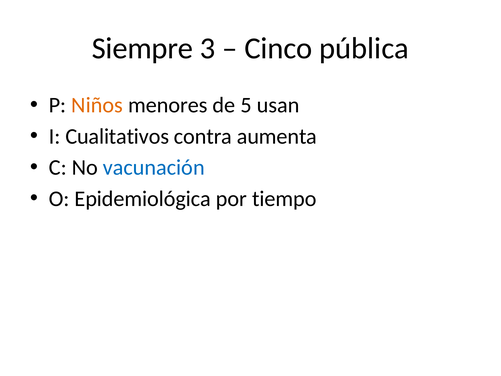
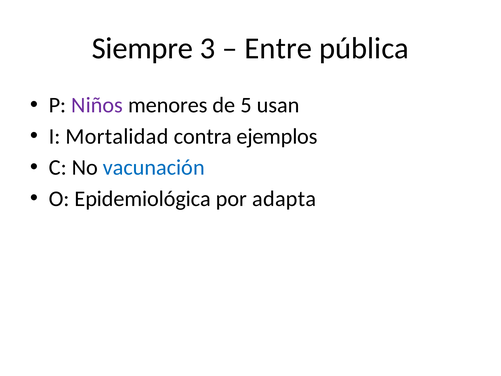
Cinco: Cinco -> Entre
Niños colour: orange -> purple
Cualitativos: Cualitativos -> Mortalidad
aumenta: aumenta -> ejemplos
tiempo: tiempo -> adapta
